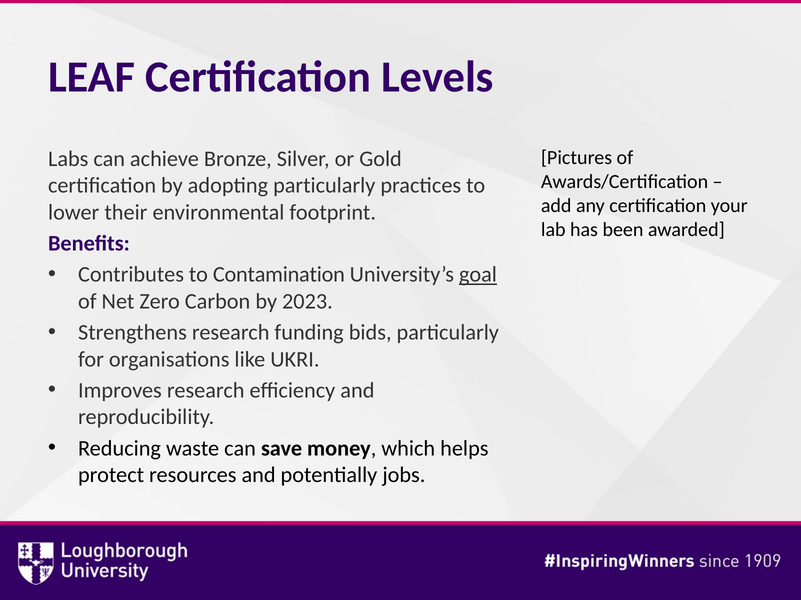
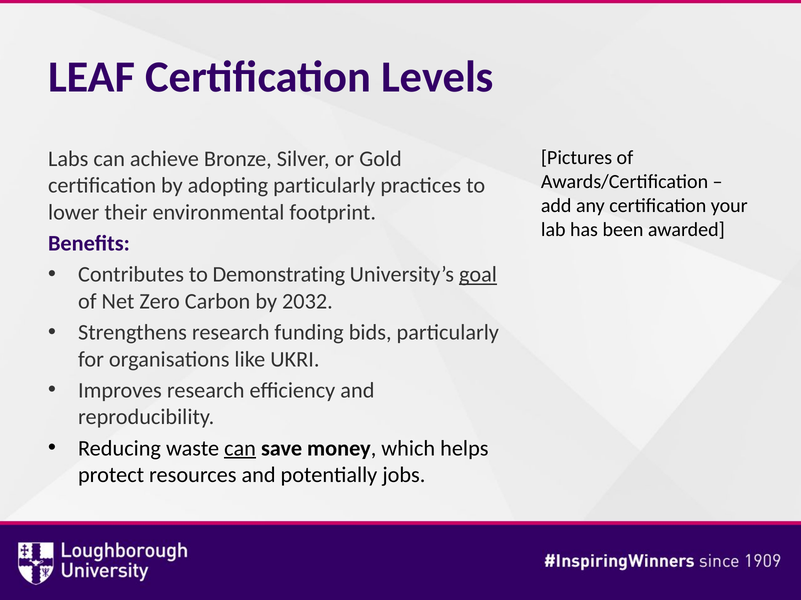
Contamination: Contamination -> Demonstrating
2023: 2023 -> 2032
can at (240, 449) underline: none -> present
